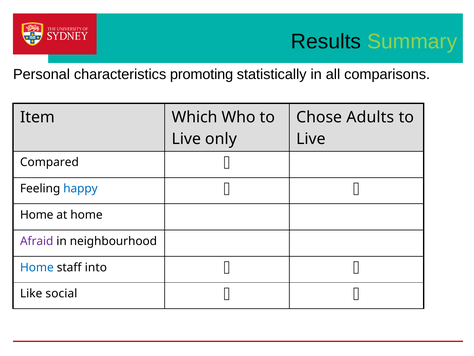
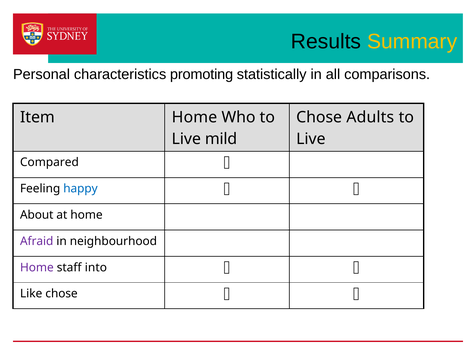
Summary colour: light green -> yellow
Item Which: Which -> Home
only: only -> mild
Home at (37, 215): Home -> About
Home at (37, 267) colour: blue -> purple
Like social: social -> chose
